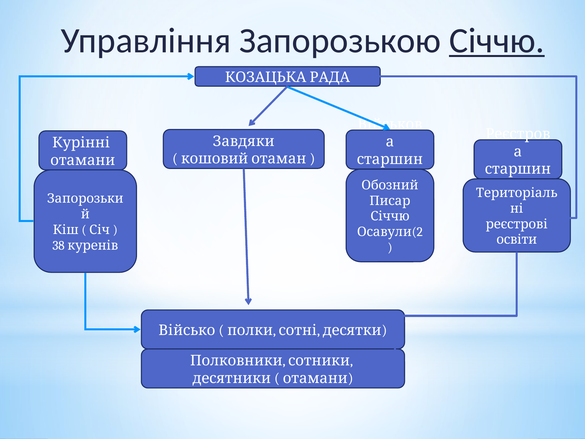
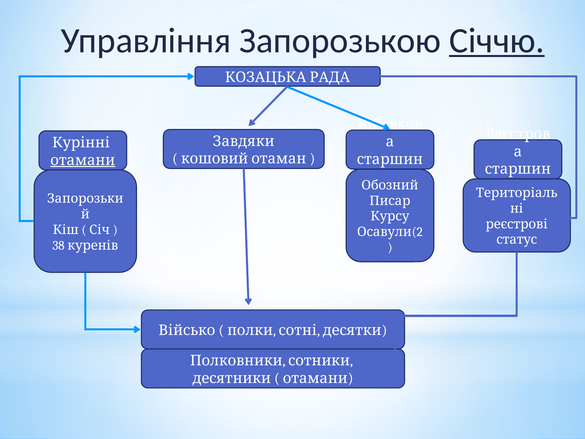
отамани at (83, 160) underline: none -> present
Січчю at (390, 216): Січчю -> Курсу
освіти: освіти -> статус
